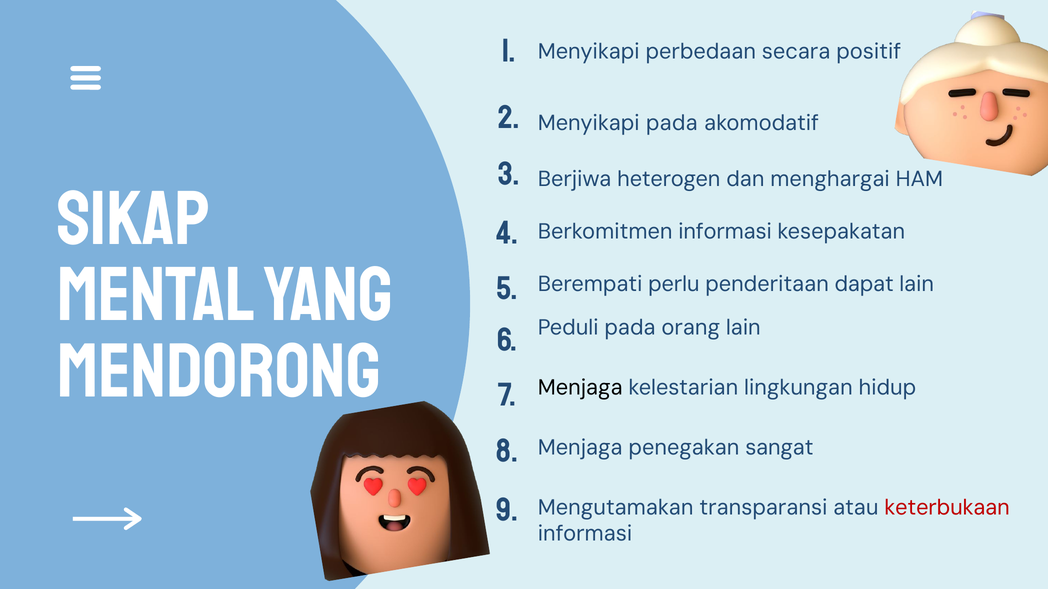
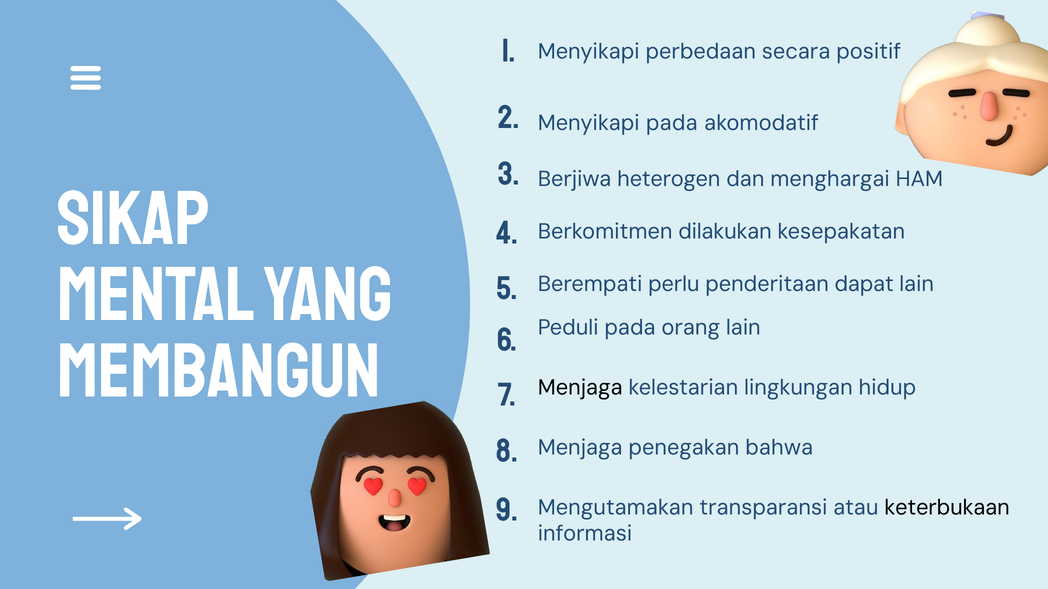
Berkomitmen informasi: informasi -> dilakukan
MENDORONG: MENDORONG -> MEMBANGUN
sangat: sangat -> bahwa
keterbukaan colour: red -> black
